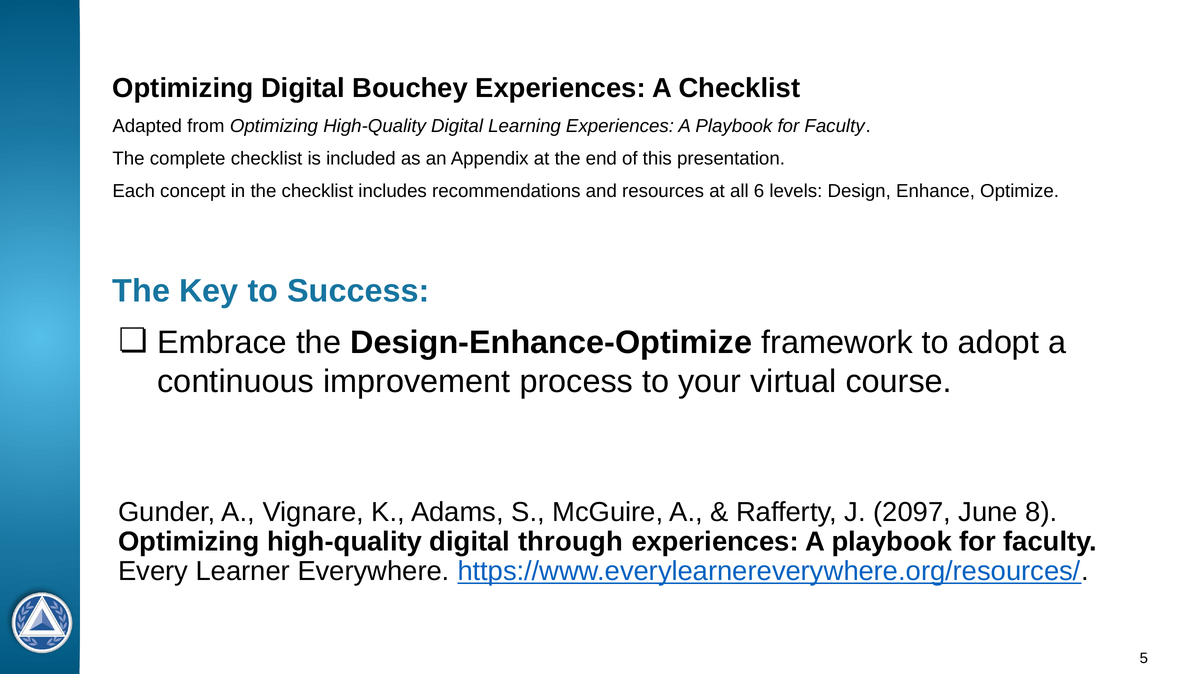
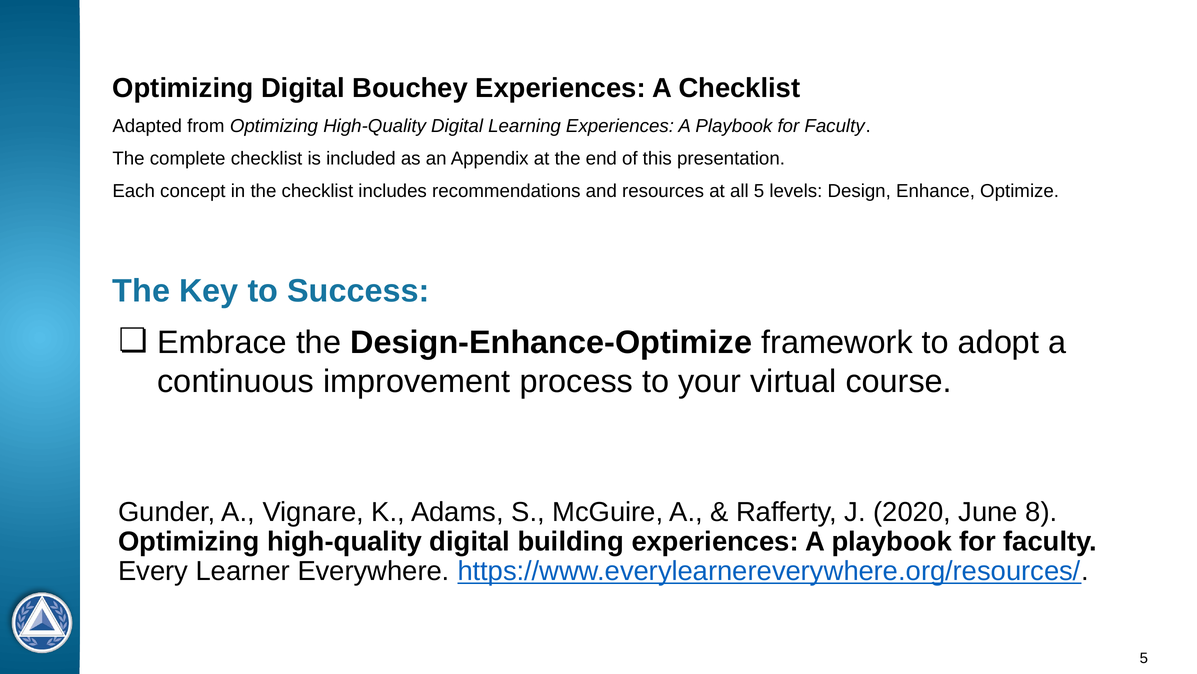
all 6: 6 -> 5
2097: 2097 -> 2020
through: through -> building
